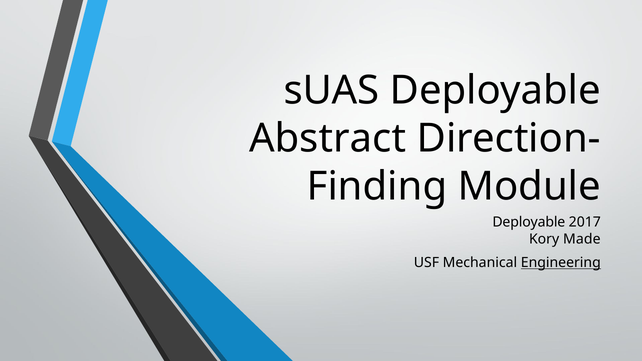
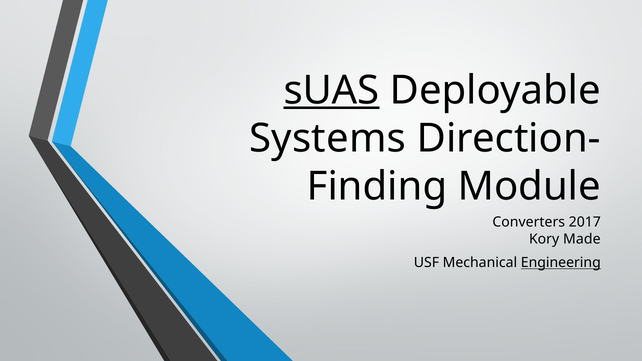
sUAS underline: none -> present
Abstract: Abstract -> Systems
Deployable at (529, 222): Deployable -> Converters
